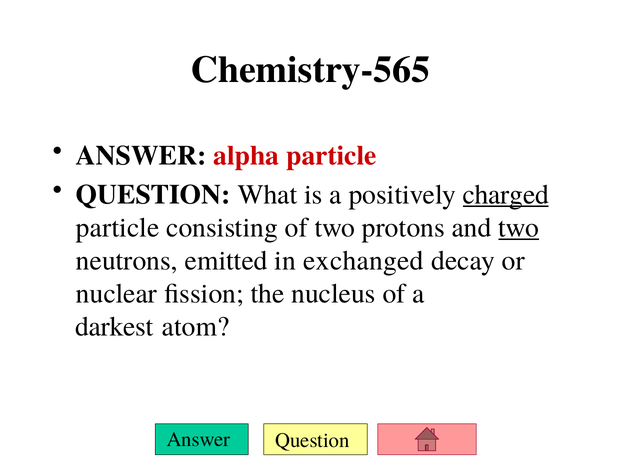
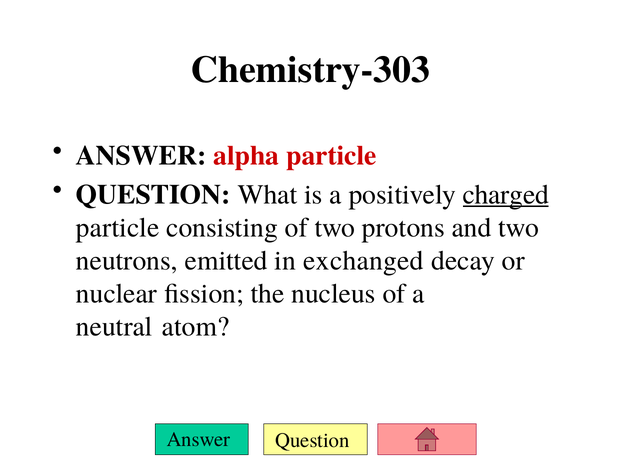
Chemistry-565: Chemistry-565 -> Chemistry-303
two at (519, 228) underline: present -> none
darkest: darkest -> neutral
